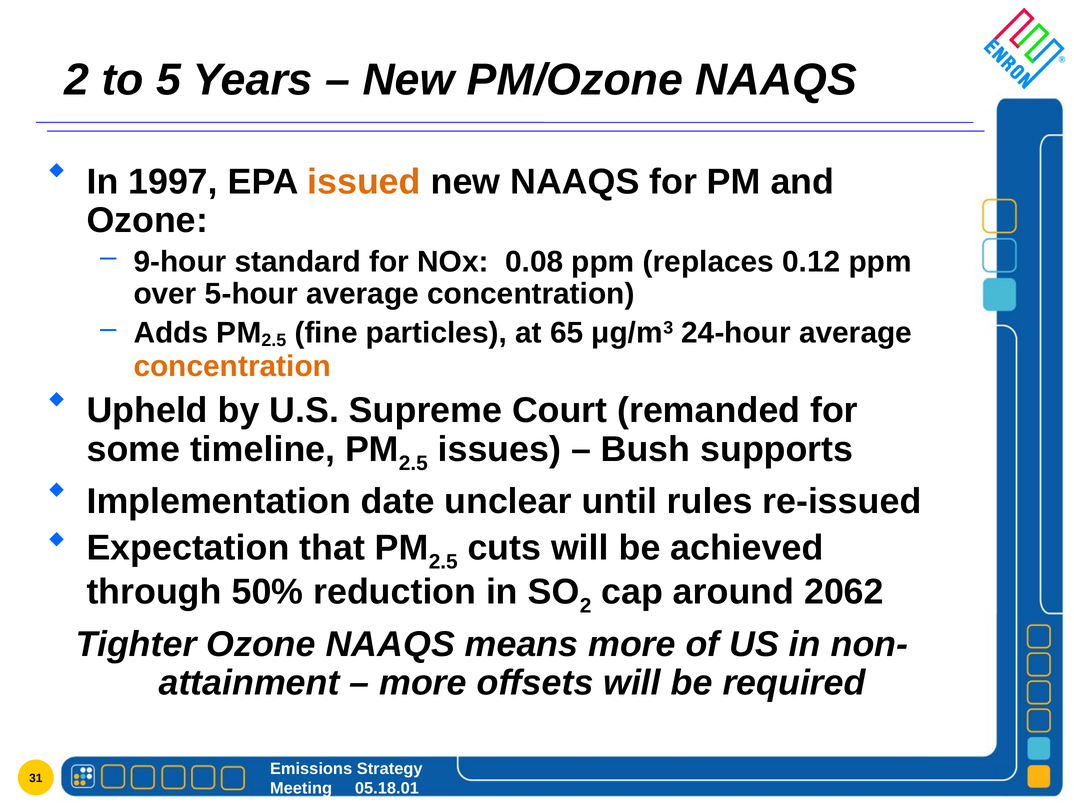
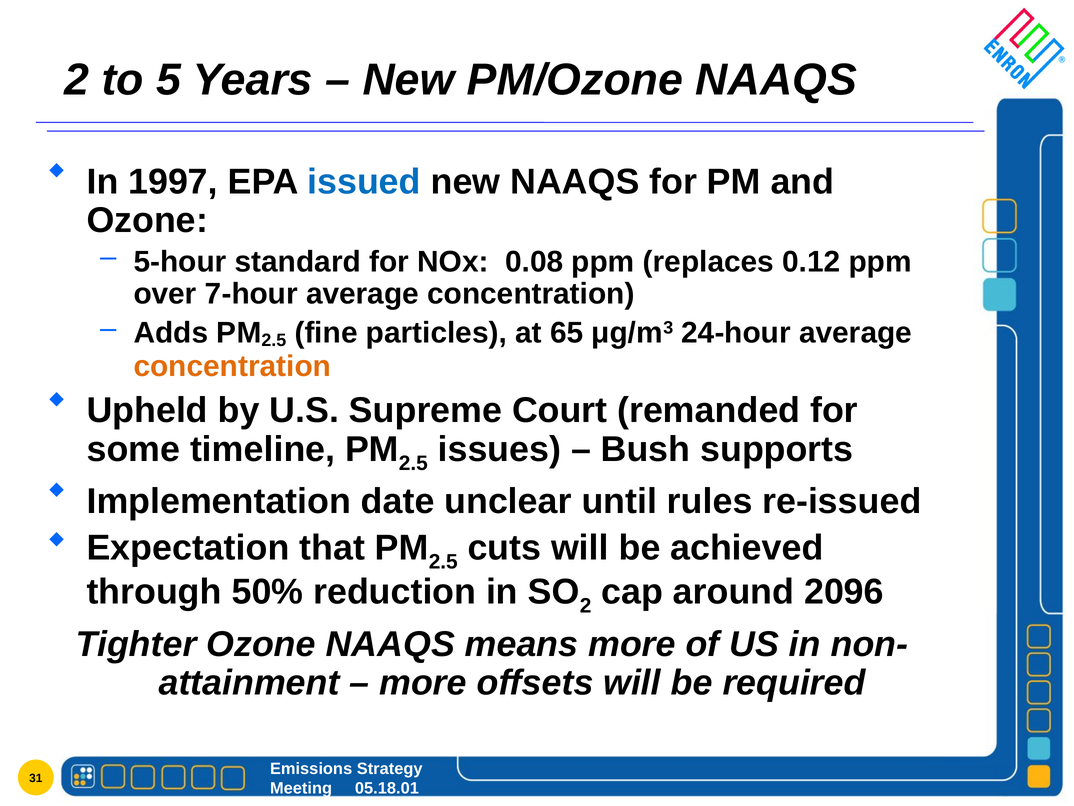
issued colour: orange -> blue
9-hour: 9-hour -> 5-hour
5-hour: 5-hour -> 7-hour
2062: 2062 -> 2096
